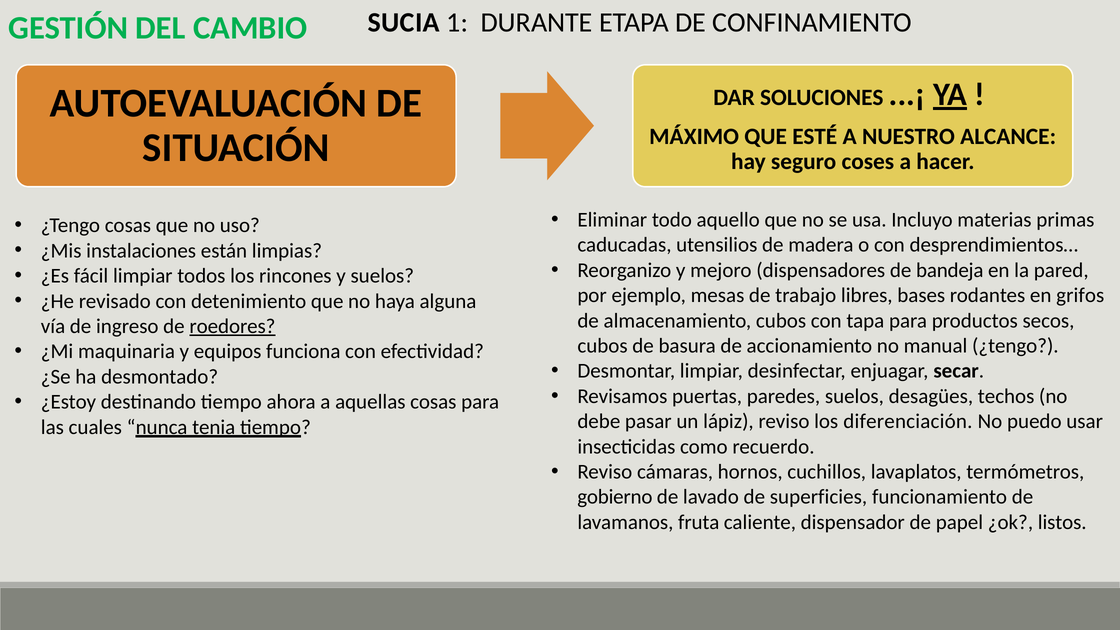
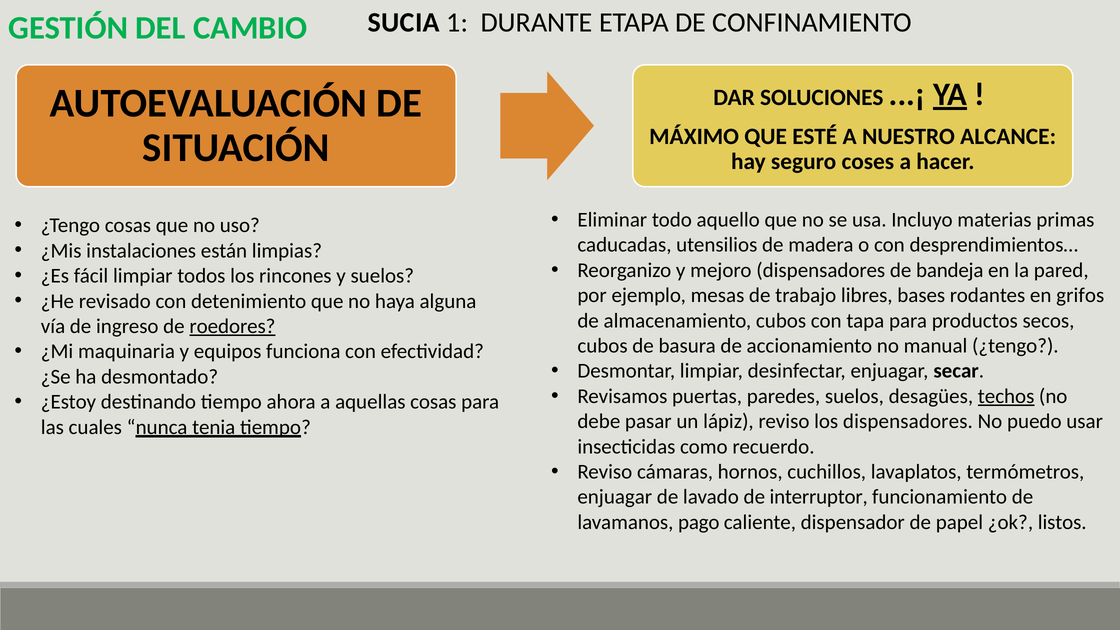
techos underline: none -> present
los diferenciación: diferenciación -> dispensadores
gobierno at (615, 497): gobierno -> enjuagar
superficies: superficies -> interruptor
fruta: fruta -> pago
